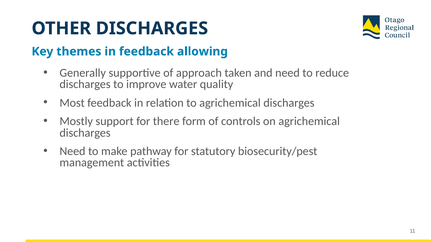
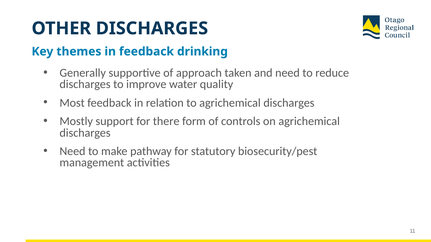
allowing: allowing -> drinking
